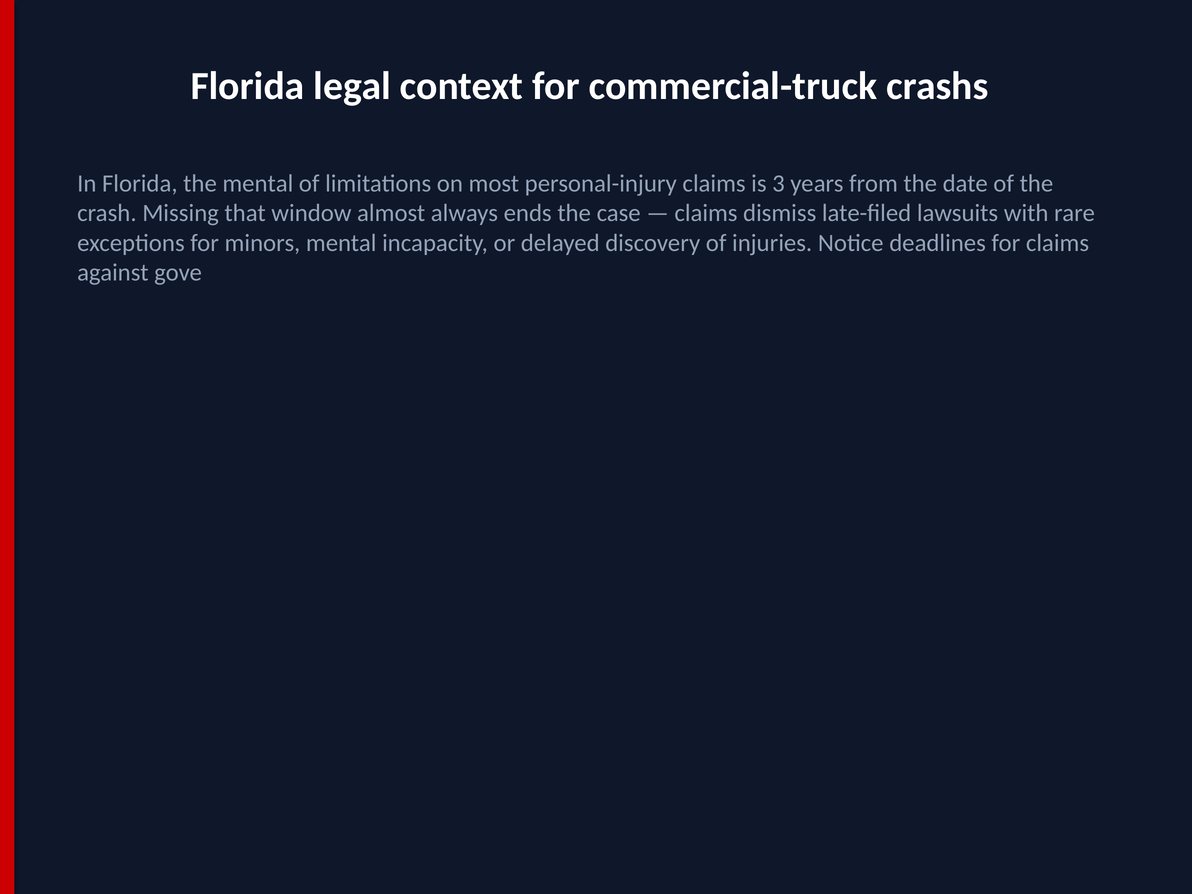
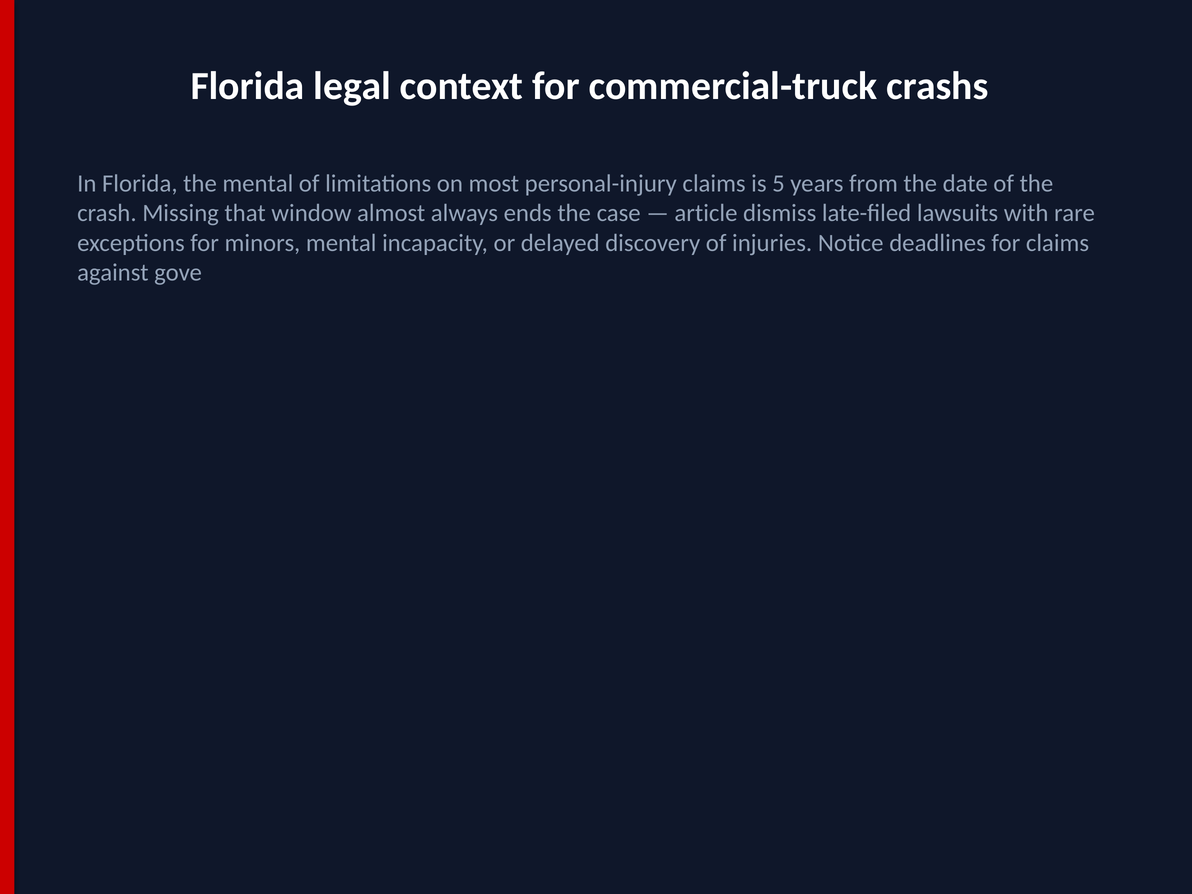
3: 3 -> 5
claims at (706, 213): claims -> article
